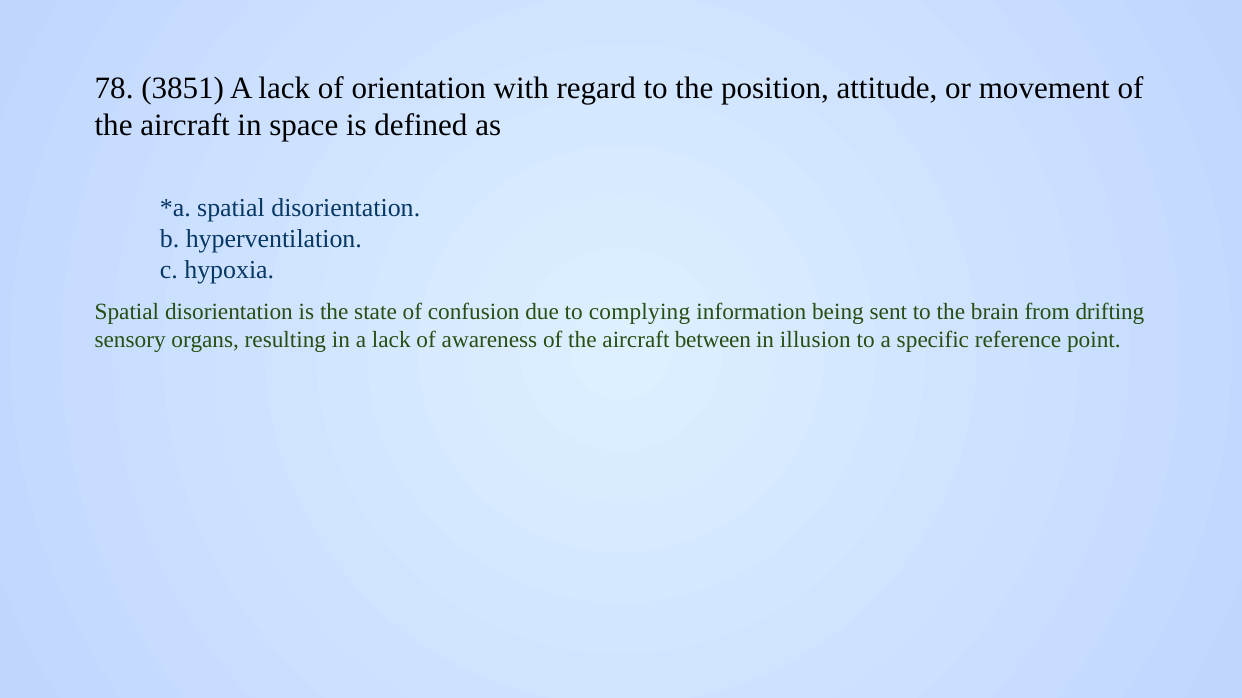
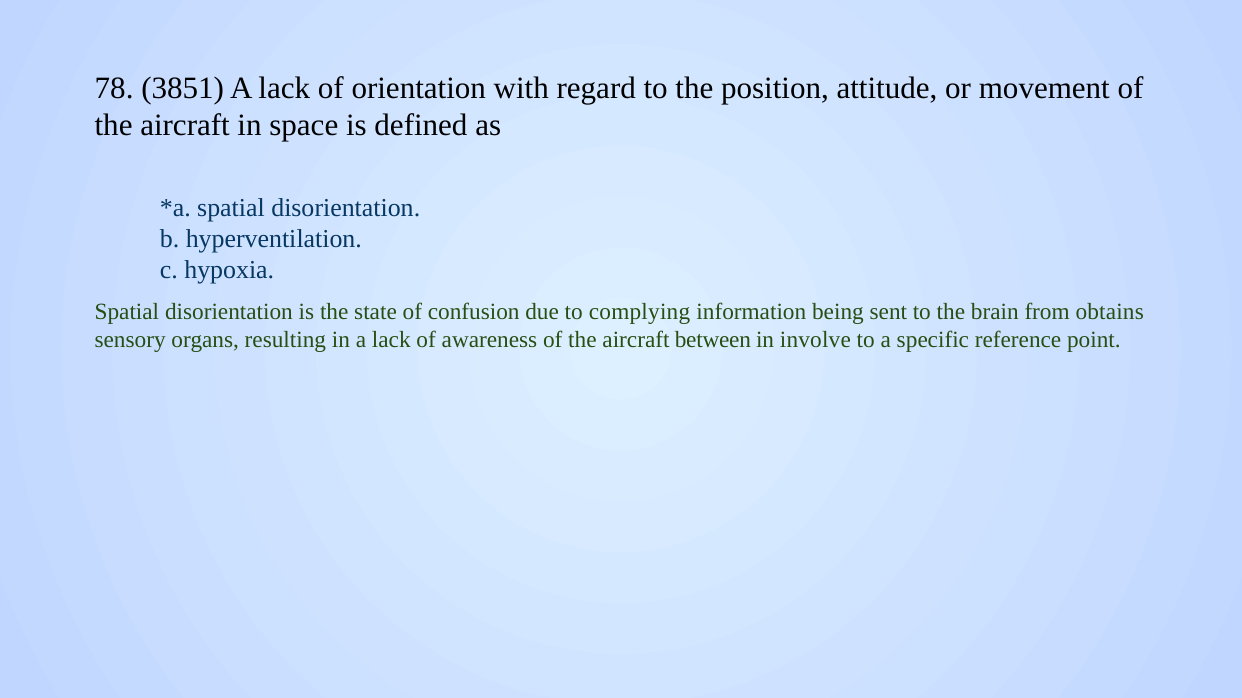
drifting: drifting -> obtains
illusion: illusion -> involve
